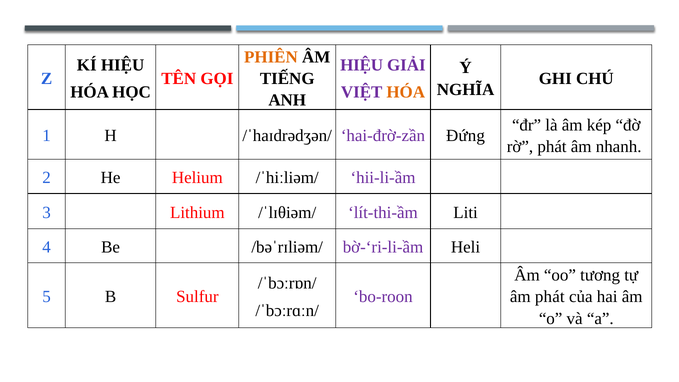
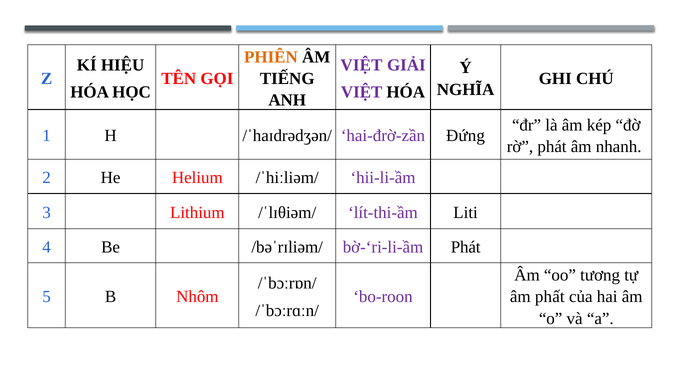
HIỆU at (362, 65): HIỆU -> VIỆT
HÓA at (406, 92) colour: orange -> black
bờ-‘ri-li-ầm Heli: Heli -> Phát
Sulfur: Sulfur -> Nhôm
âm phát: phát -> phất
